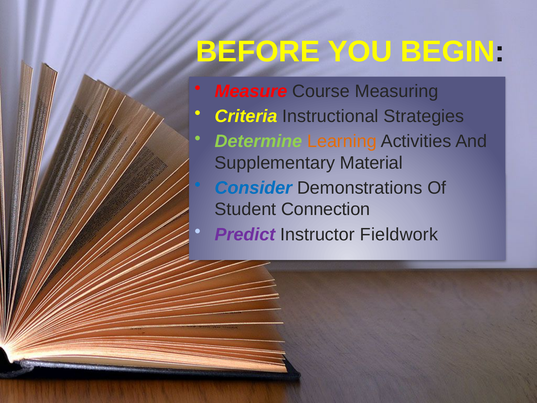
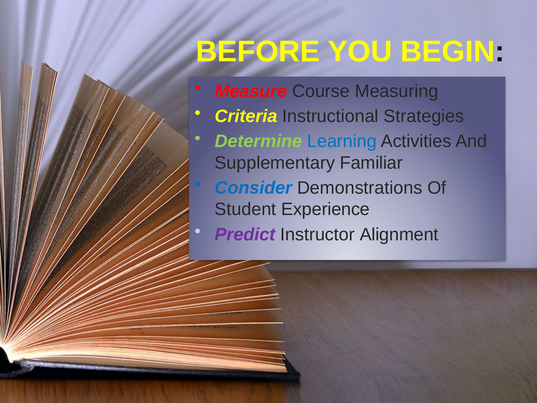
Learning colour: orange -> blue
Material: Material -> Familiar
Connection: Connection -> Experience
Fieldwork: Fieldwork -> Alignment
